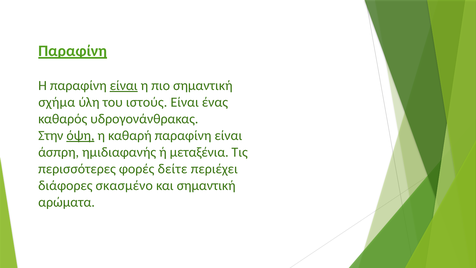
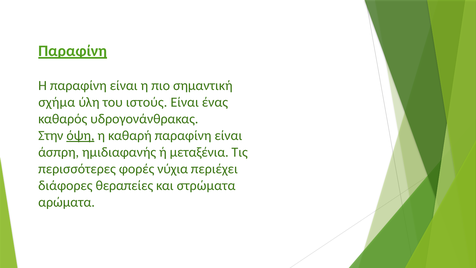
είναι at (124, 85) underline: present -> none
δείτε: δείτε -> νύχια
σκασμένο: σκασμένο -> θεραπείες
και σημαντική: σημαντική -> στρώματα
